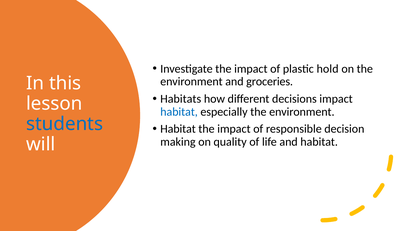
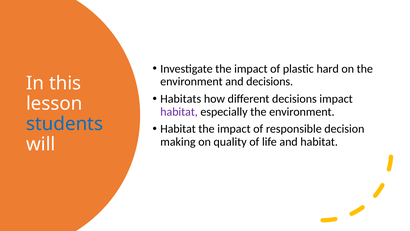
hold: hold -> hard
and groceries: groceries -> decisions
habitat at (179, 112) colour: blue -> purple
